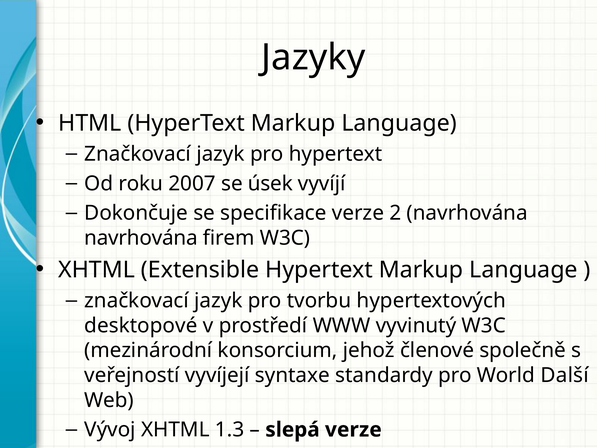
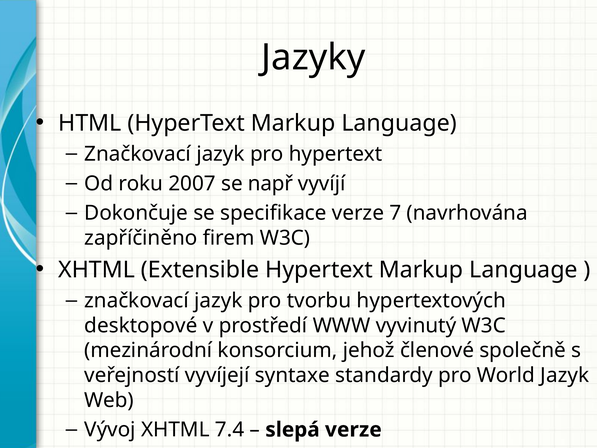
úsek: úsek -> např
2: 2 -> 7
navrhována at (141, 238): navrhována -> zapříčiněno
World Další: Další -> Jazyk
1.3: 1.3 -> 7.4
